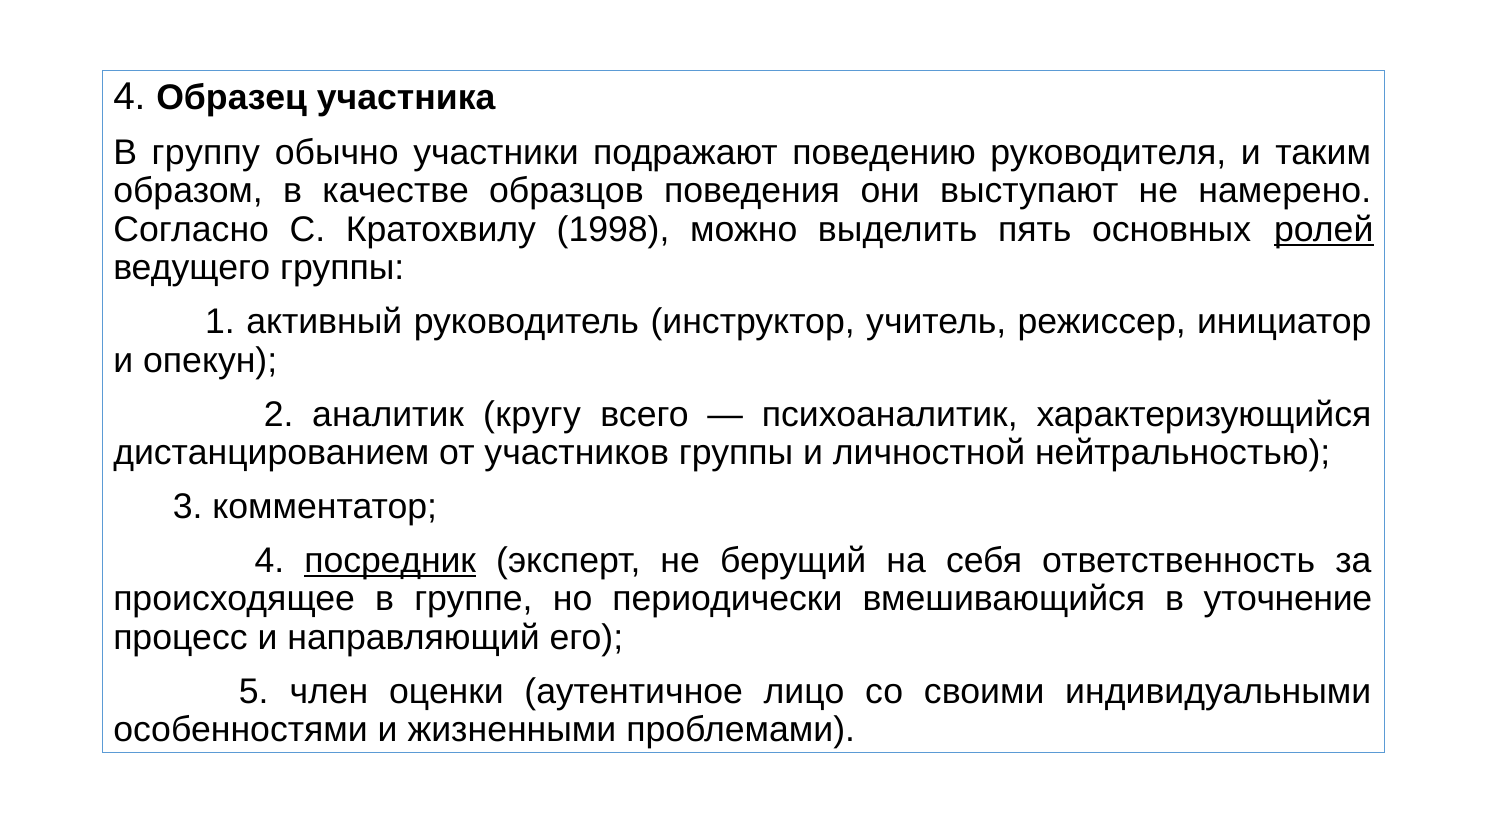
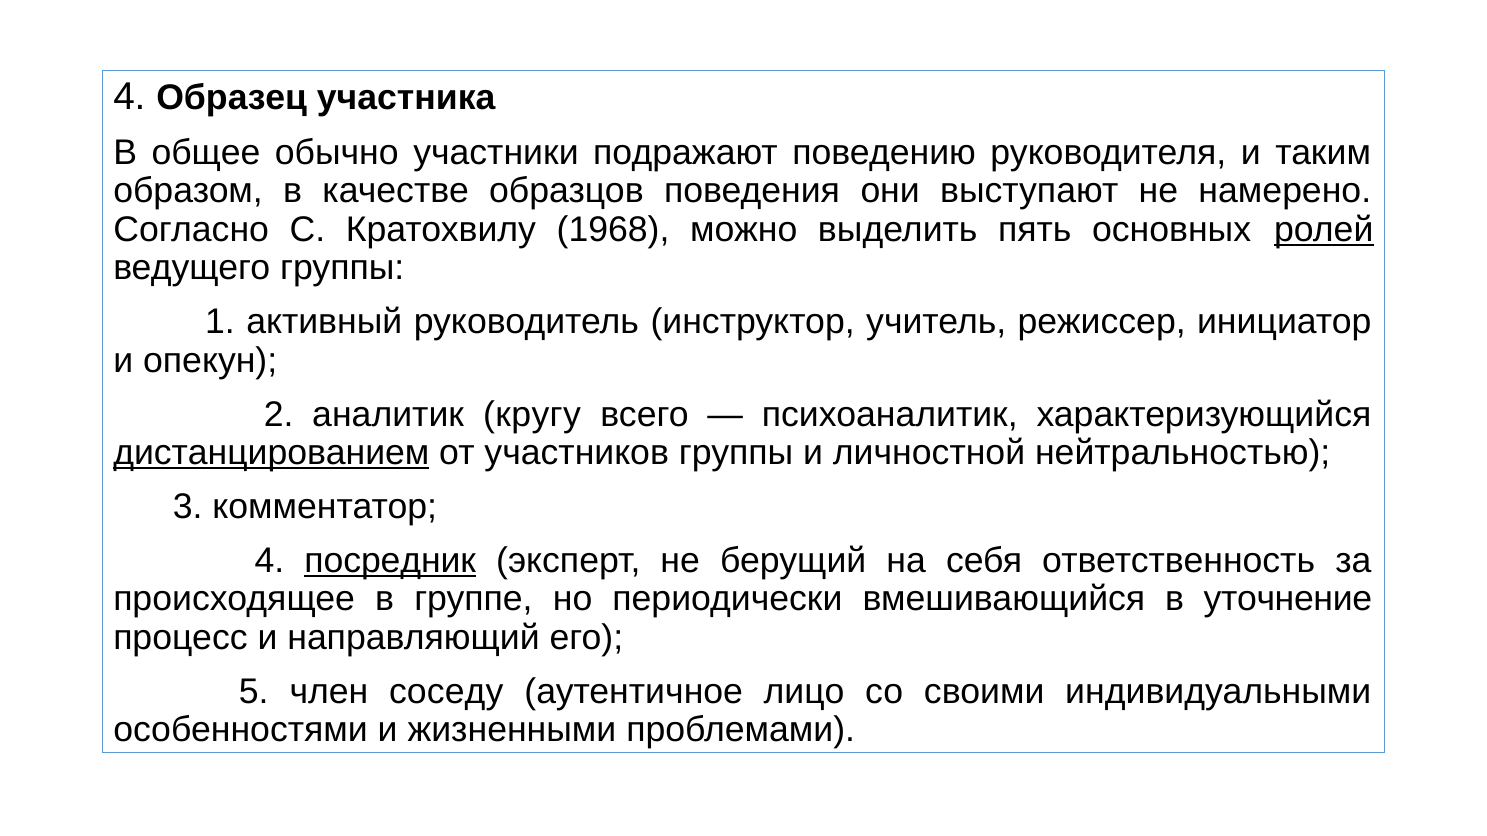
группу: группу -> общее
1998: 1998 -> 1968
дистанцированием underline: none -> present
оценки: оценки -> соседу
